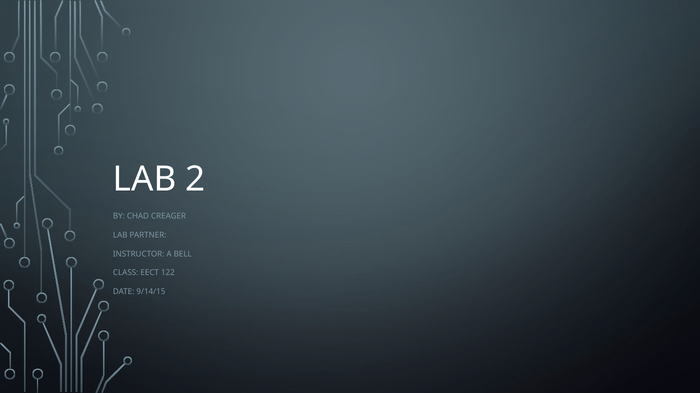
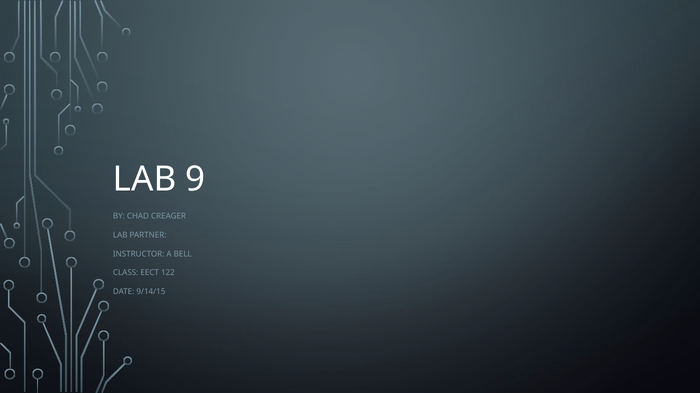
2: 2 -> 9
